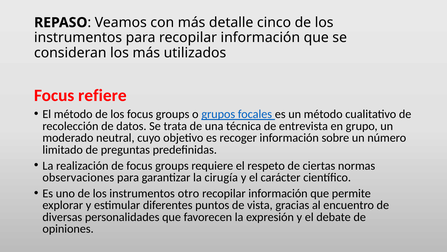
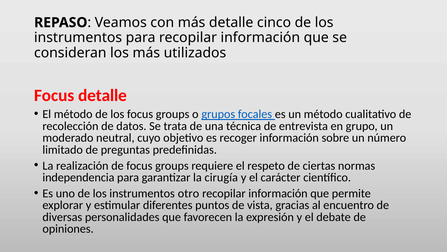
Focus refiere: refiere -> detalle
observaciones: observaciones -> independencia
